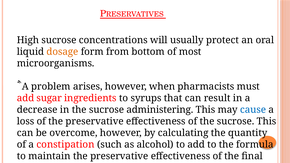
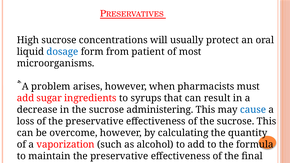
dosage colour: orange -> blue
bottom: bottom -> patient
constipation: constipation -> vaporization
